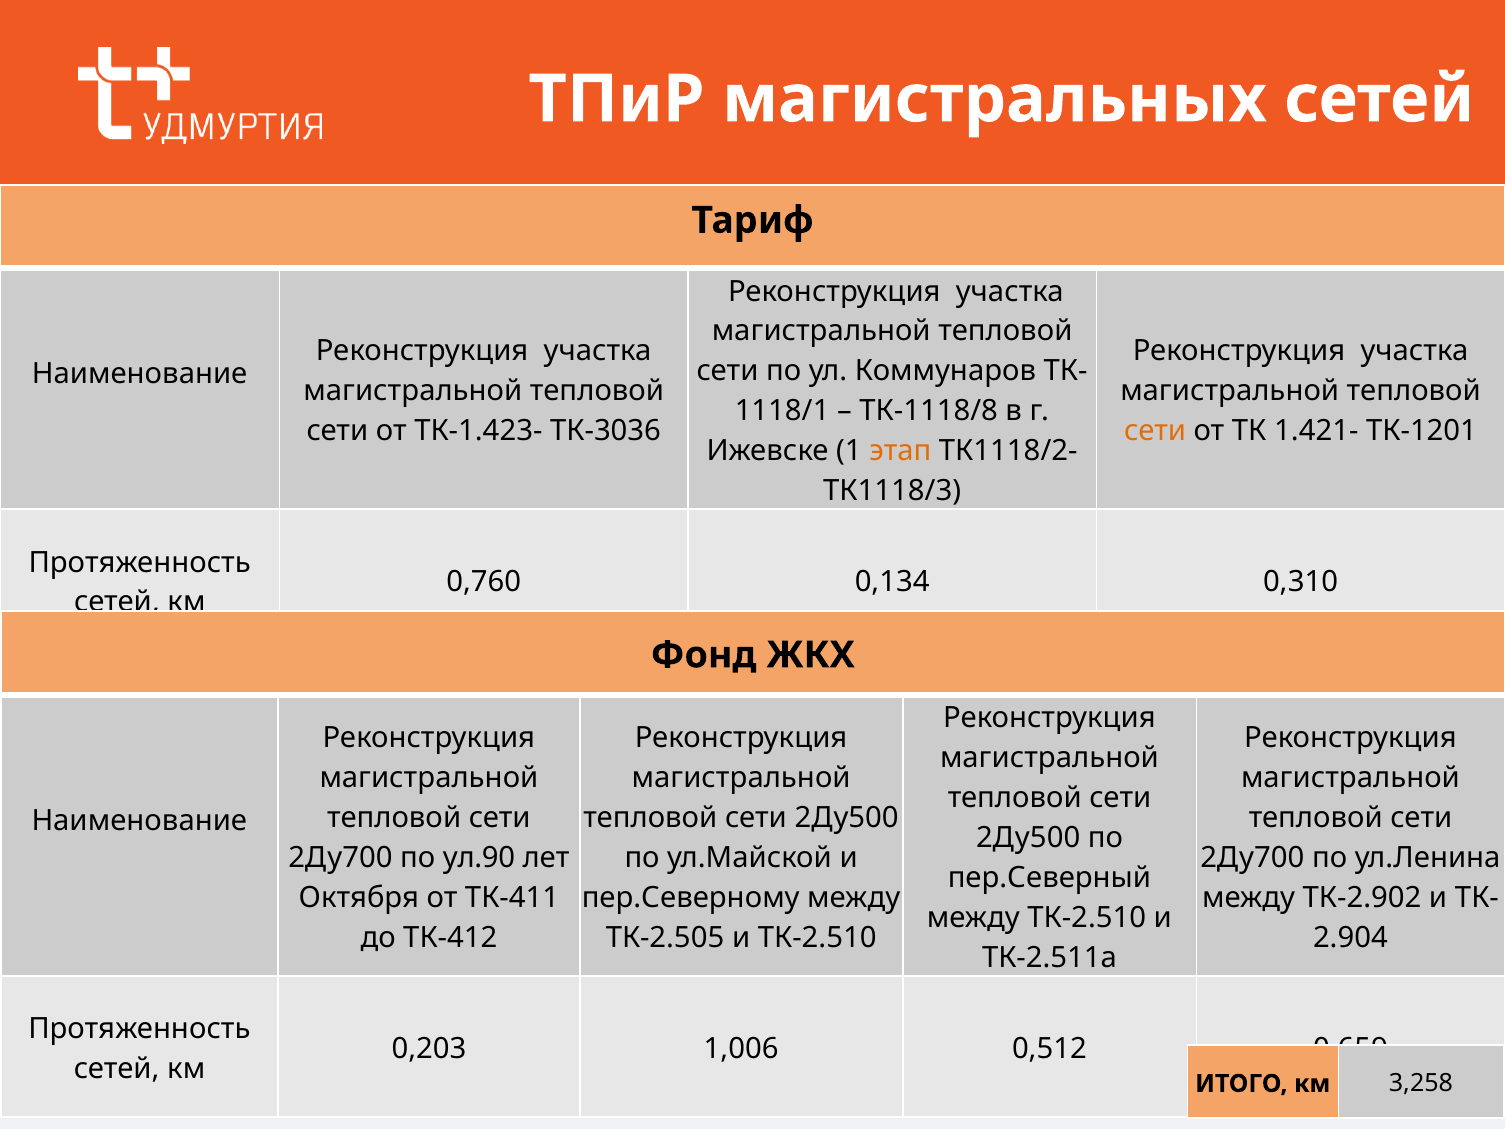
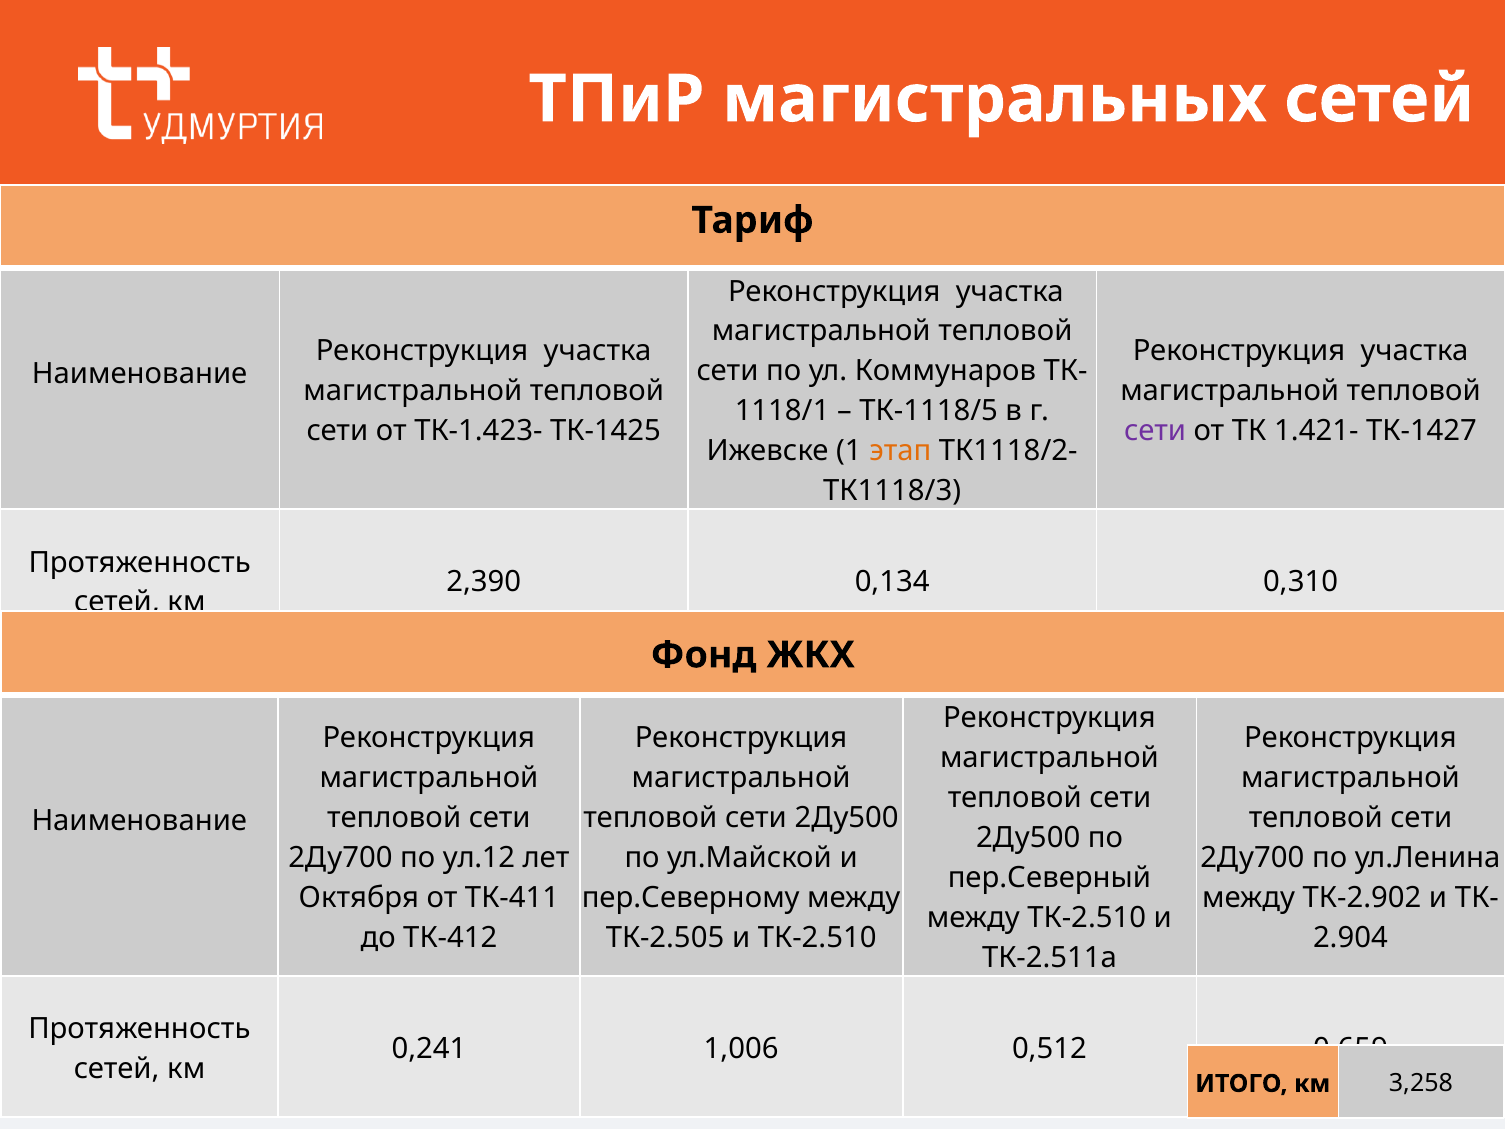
ТК-1118/8: ТК-1118/8 -> ТК-1118/5
ТК-3036: ТК-3036 -> ТК-1425
сети at (1155, 431) colour: orange -> purple
ТК-1201: ТК-1201 -> ТК-1427
0,760: 0,760 -> 2,390
ул.90: ул.90 -> ул.12
0,203: 0,203 -> 0,241
